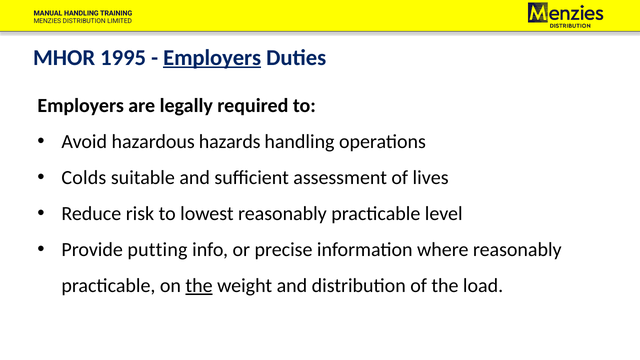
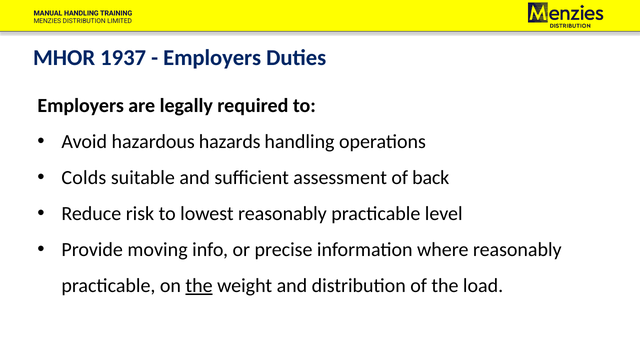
1995: 1995 -> 1937
Employers at (212, 58) underline: present -> none
lives: lives -> back
putting: putting -> moving
